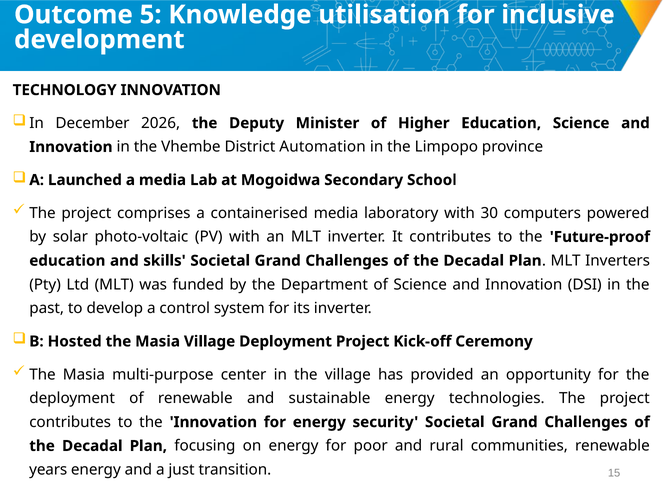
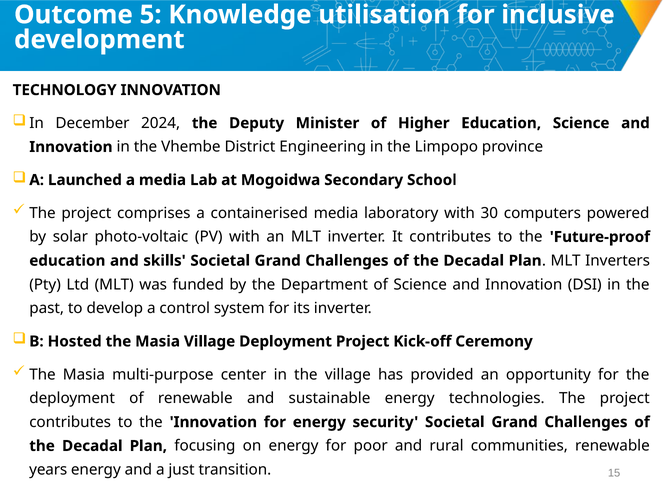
2026: 2026 -> 2024
Automation: Automation -> Engineering
